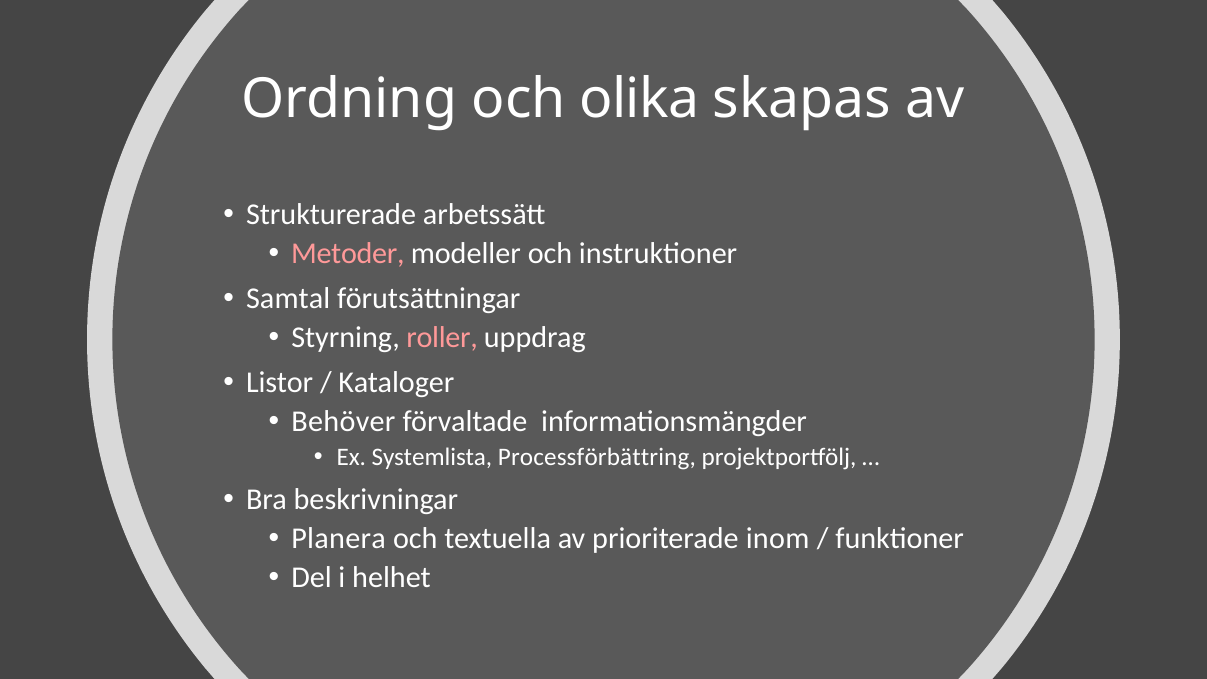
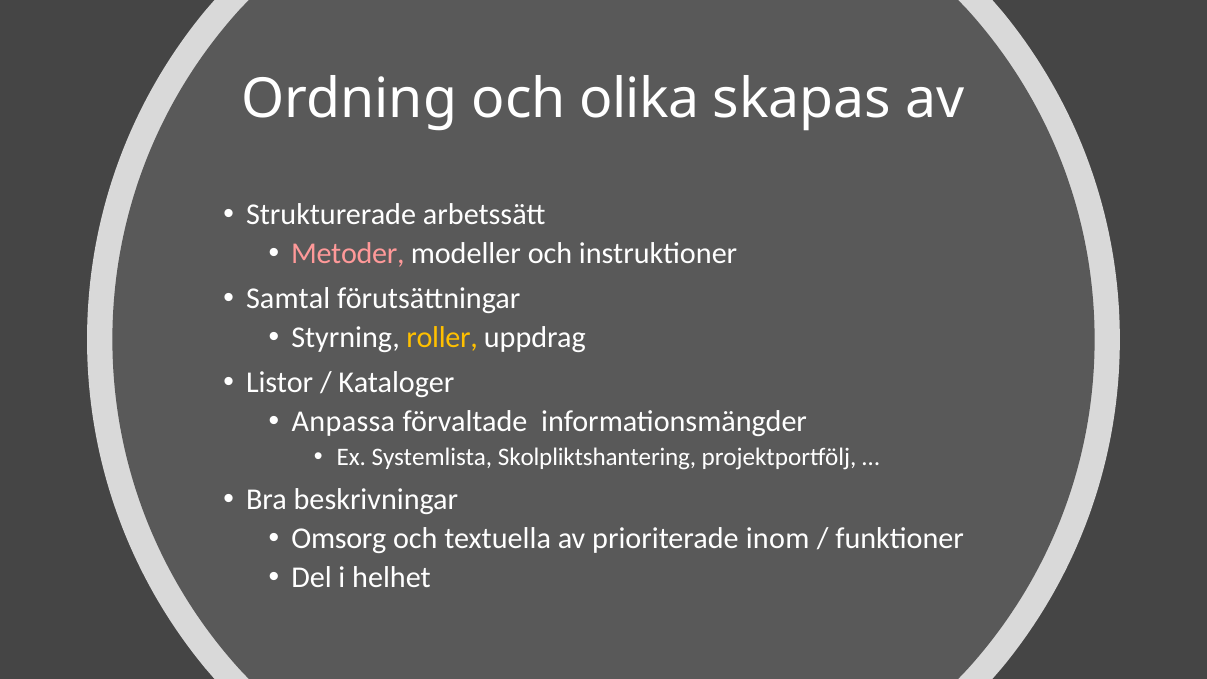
roller colour: pink -> yellow
Behöver: Behöver -> Anpassa
Processförbättring: Processförbättring -> Skolpliktshantering
Planera: Planera -> Omsorg
